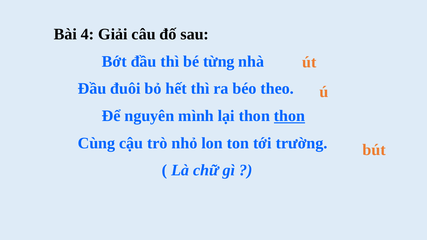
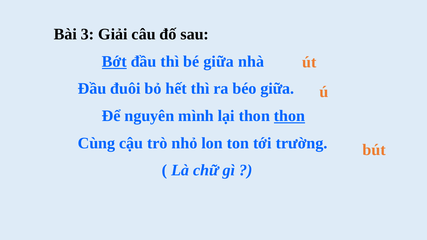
4: 4 -> 3
Bớt underline: none -> present
bé từng: từng -> giữa
béo theo: theo -> giữa
